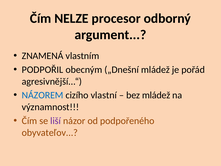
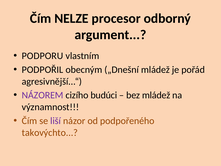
ZNAMENÁ: ZNAMENÁ -> PODPORU
NÁZOREM colour: blue -> purple
vlastní: vlastní -> budúci
obyvateľov: obyvateľov -> takovýchto
